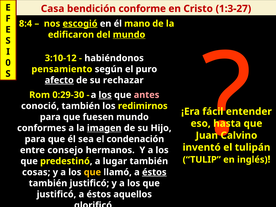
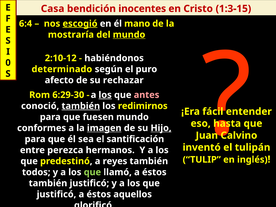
conforme: conforme -> inocentes
1:3-27: 1:3-27 -> 1:3-15
8:4: 8:4 -> 6:4
edificaron: edificaron -> mostraría
3:10-12: 3:10-12 -> 2:10-12
pensamiento: pensamiento -> determinado
afecto underline: present -> none
0:29-30: 0:29-30 -> 6:29-30
también at (81, 106) underline: none -> present
Hijo underline: none -> present
condenación: condenación -> santificación
consejo: consejo -> perezca
lugar: lugar -> reyes
cosas: cosas -> todos
que at (92, 172) colour: yellow -> light green
éstos at (154, 172) underline: present -> none
